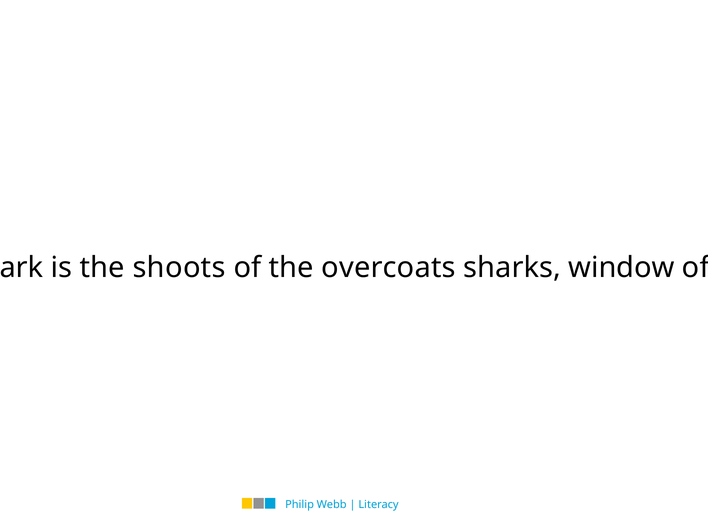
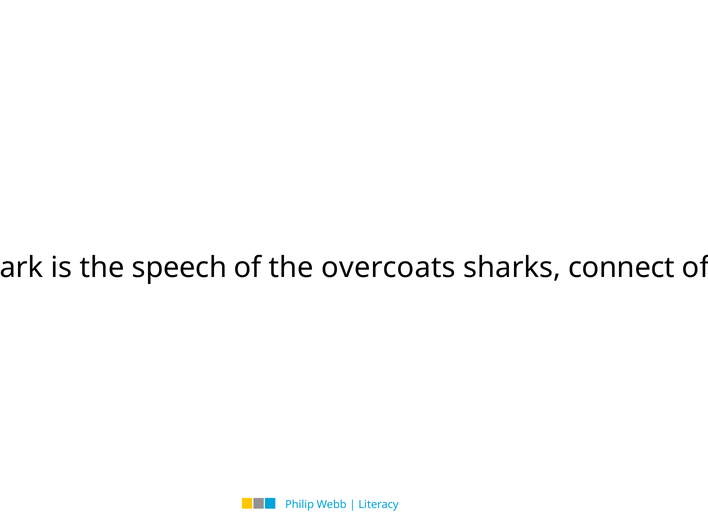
shoots: shoots -> speech
window: window -> connect
